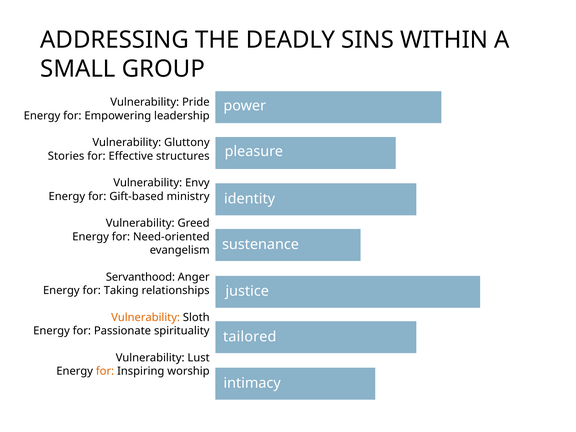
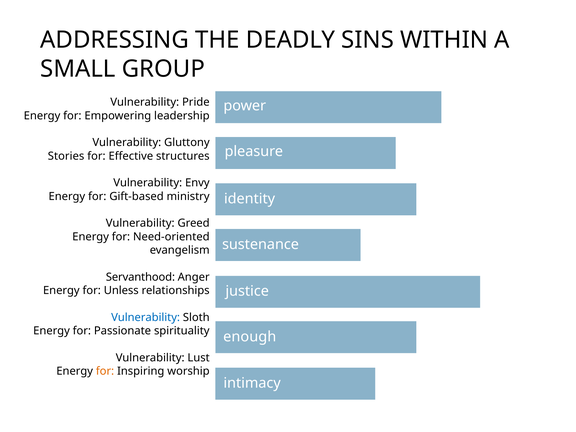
Taking: Taking -> Unless
Vulnerability at (146, 317) colour: orange -> blue
tailored: tailored -> enough
